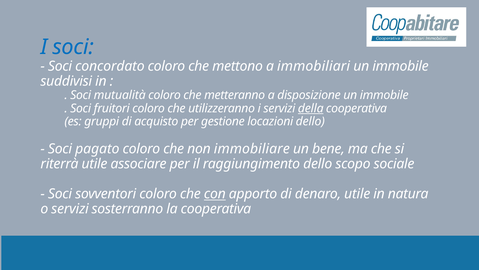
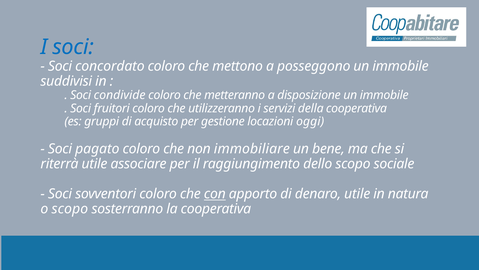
immobiliari: immobiliari -> posseggono
mutualità: mutualità -> condivide
della underline: present -> none
locazioni dello: dello -> oggi
o servizi: servizi -> scopo
